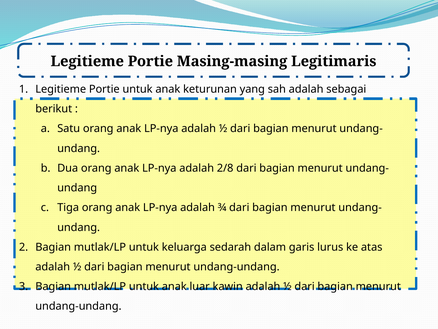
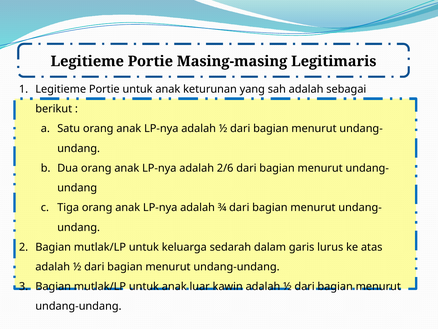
2/8: 2/8 -> 2/6
